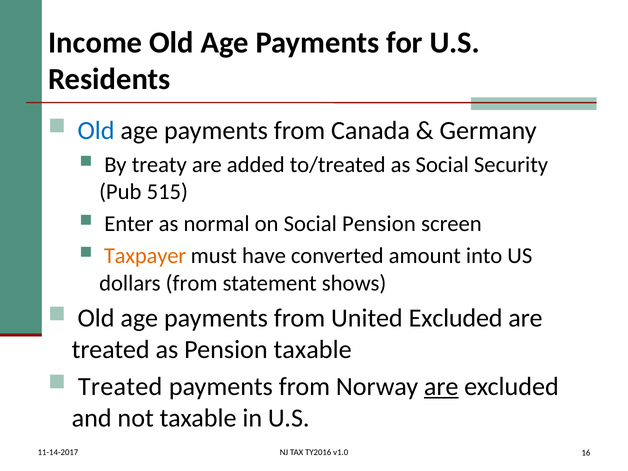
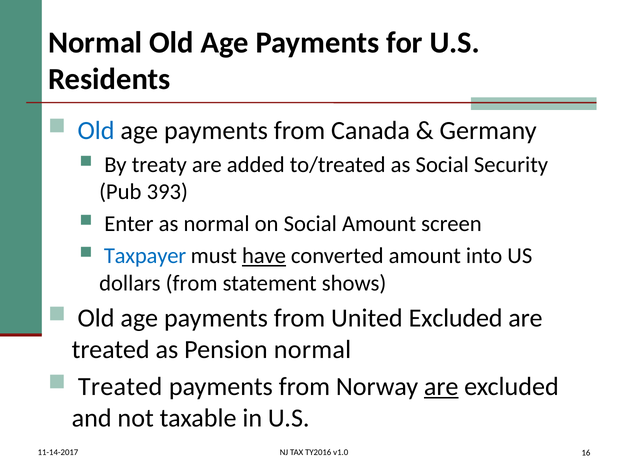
Income at (95, 43): Income -> Normal
515: 515 -> 393
Social Pension: Pension -> Amount
Taxpayer colour: orange -> blue
have underline: none -> present
Pension taxable: taxable -> normal
